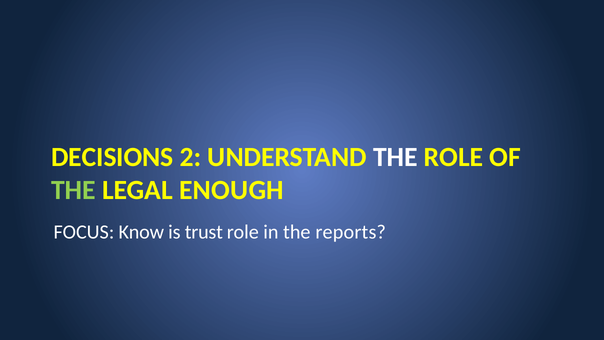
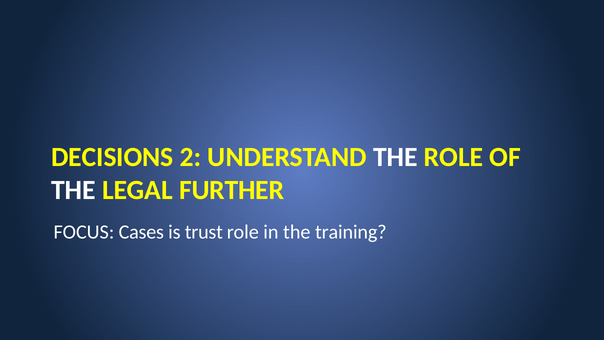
THE at (73, 190) colour: light green -> white
ENOUGH: ENOUGH -> FURTHER
Know: Know -> Cases
reports: reports -> training
